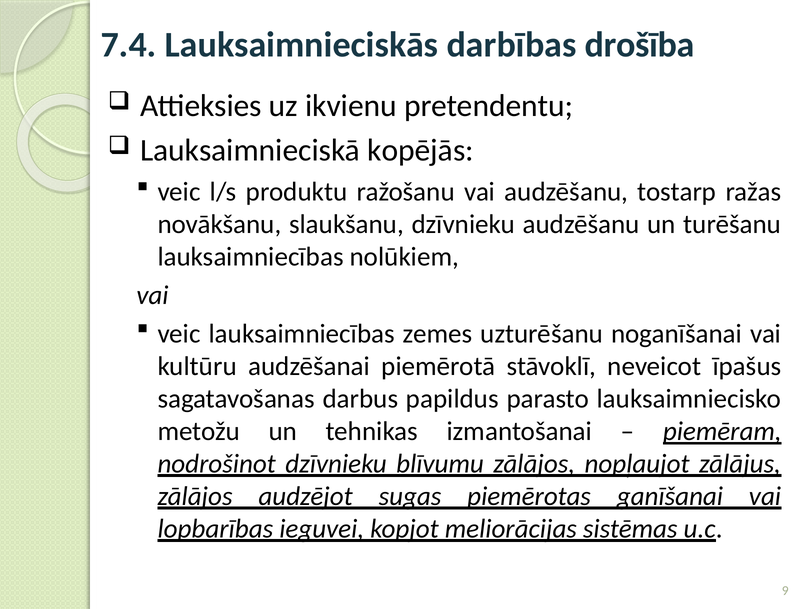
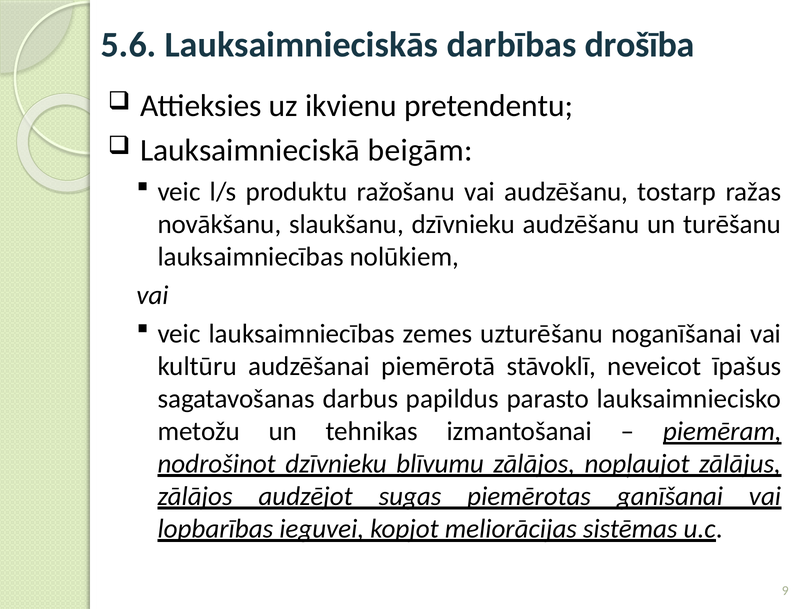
7.4: 7.4 -> 5.6
kopējās: kopējās -> beigām
